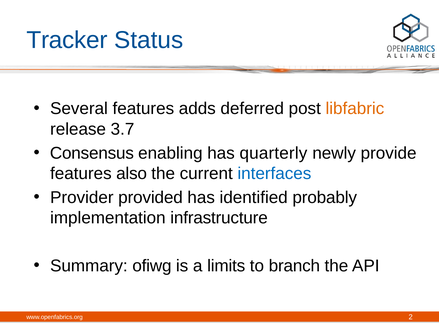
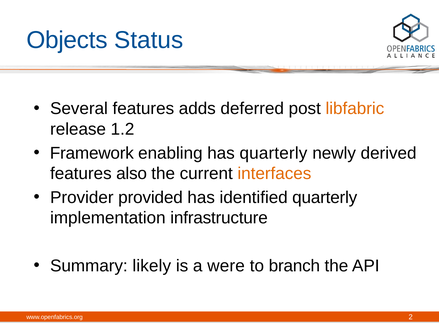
Tracker: Tracker -> Objects
3.7: 3.7 -> 1.2
Consensus: Consensus -> Framework
provide: provide -> derived
interfaces colour: blue -> orange
identified probably: probably -> quarterly
ofiwg: ofiwg -> likely
limits: limits -> were
